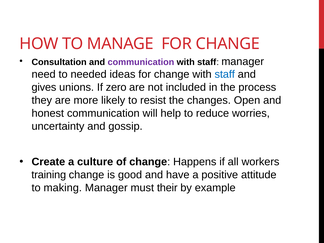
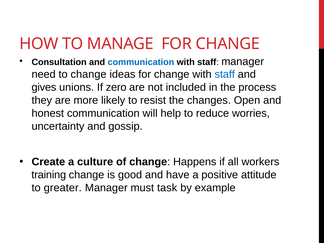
communication at (141, 62) colour: purple -> blue
to needed: needed -> change
making: making -> greater
their: their -> task
